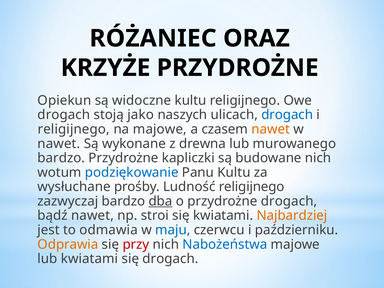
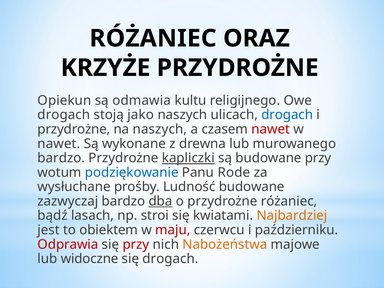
widoczne: widoczne -> odmawia
religijnego at (74, 129): religijnego -> przydrożne
na majowe: majowe -> naszych
nawet at (271, 129) colour: orange -> red
kapliczki underline: none -> present
budowane nich: nich -> przy
Panu Kultu: Kultu -> Rode
Ludność religijnego: religijnego -> budowane
przydrożne drogach: drogach -> różaniec
bądź nawet: nawet -> lasach
odmawia: odmawia -> obiektem
maju colour: blue -> red
Odprawia colour: orange -> red
Nabożeństwa colour: blue -> orange
lub kwiatami: kwiatami -> widoczne
